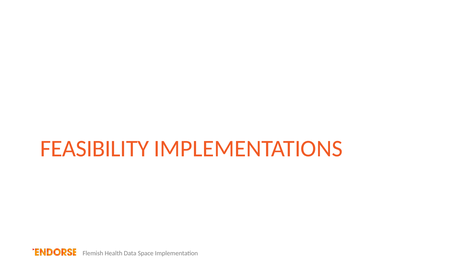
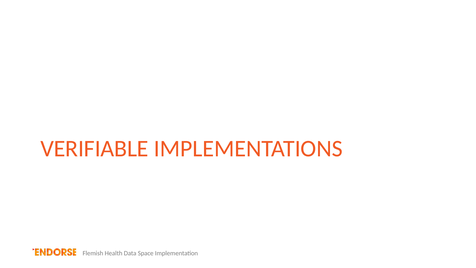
FEASIBILITY: FEASIBILITY -> VERIFIABLE
